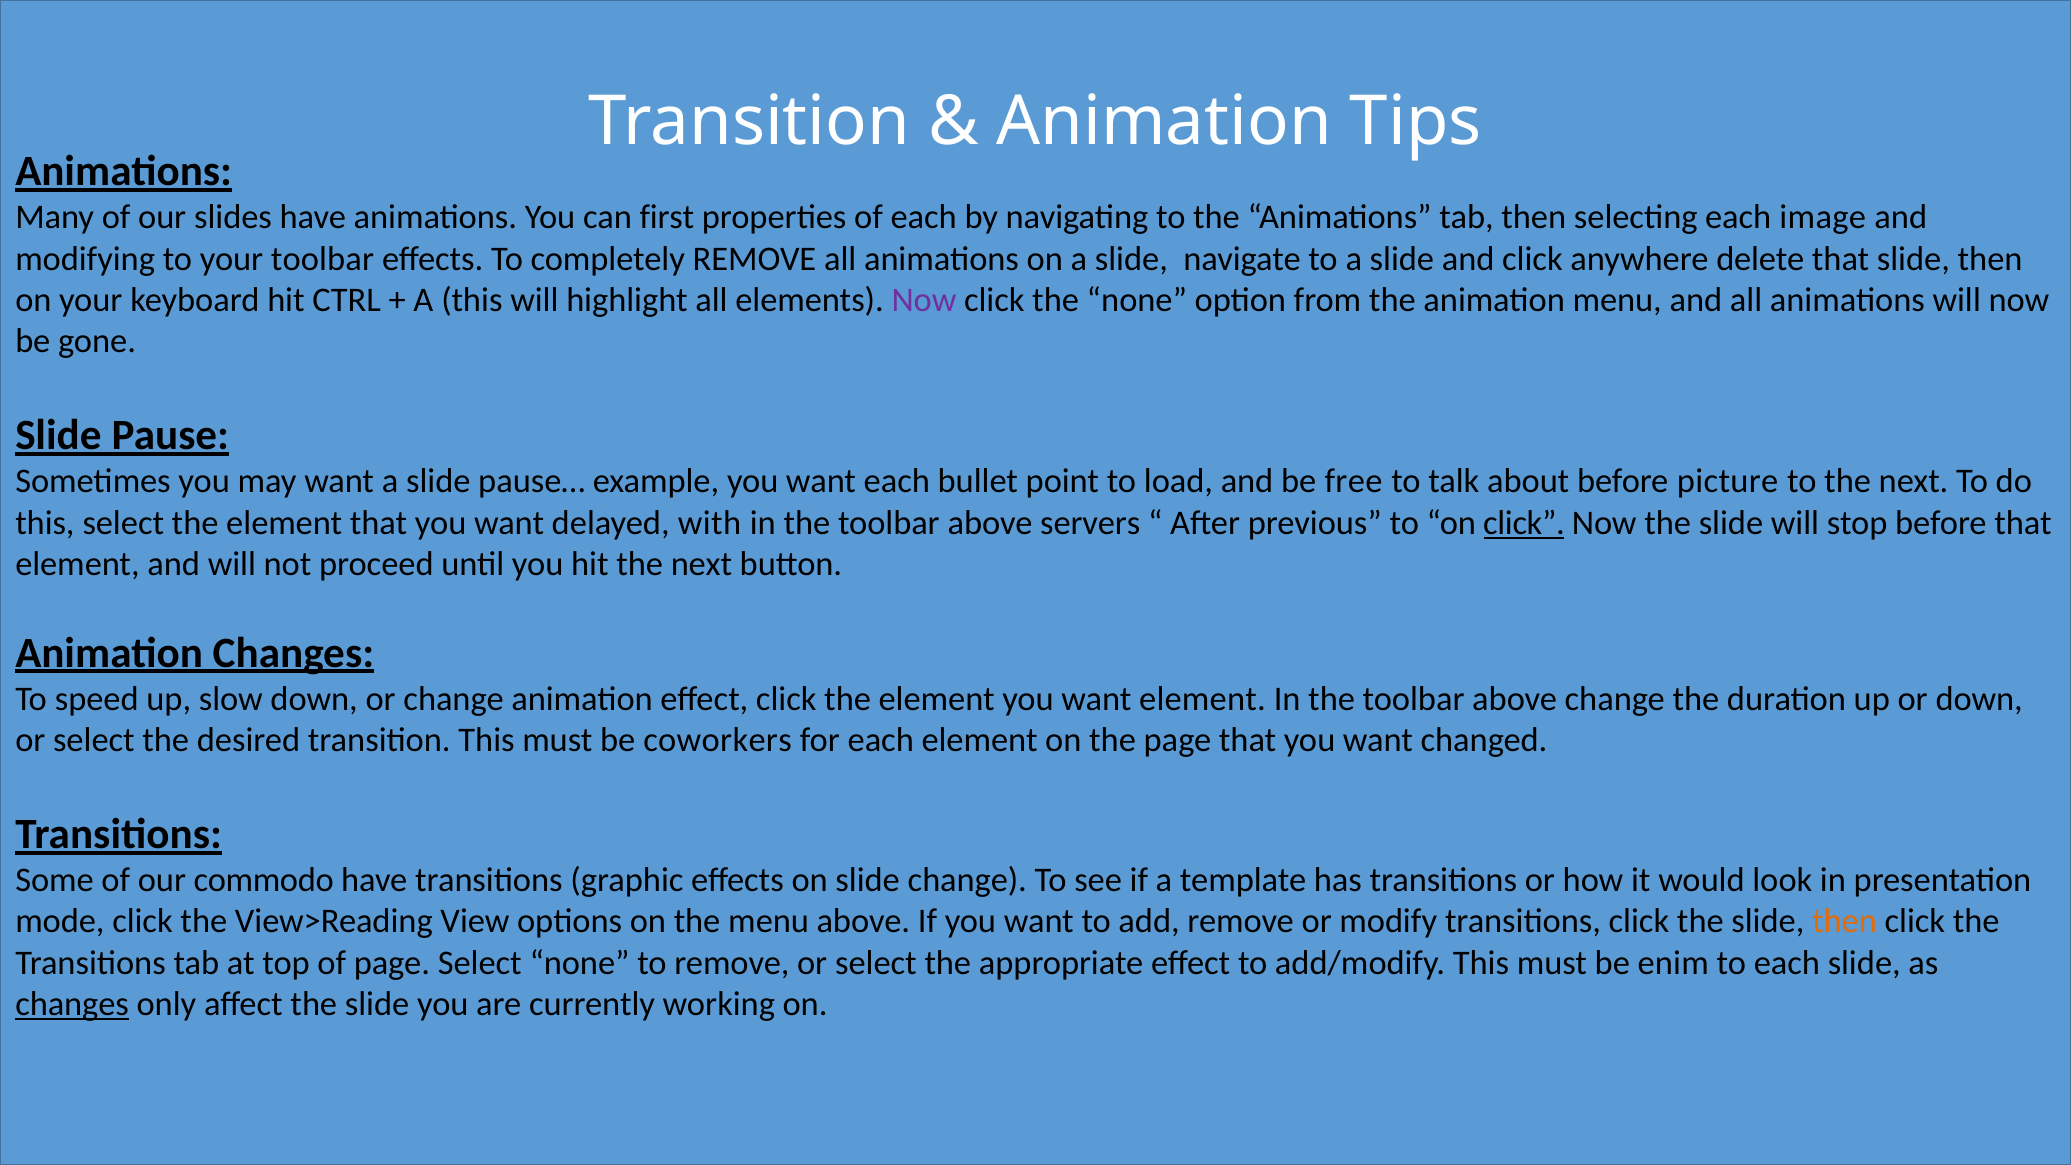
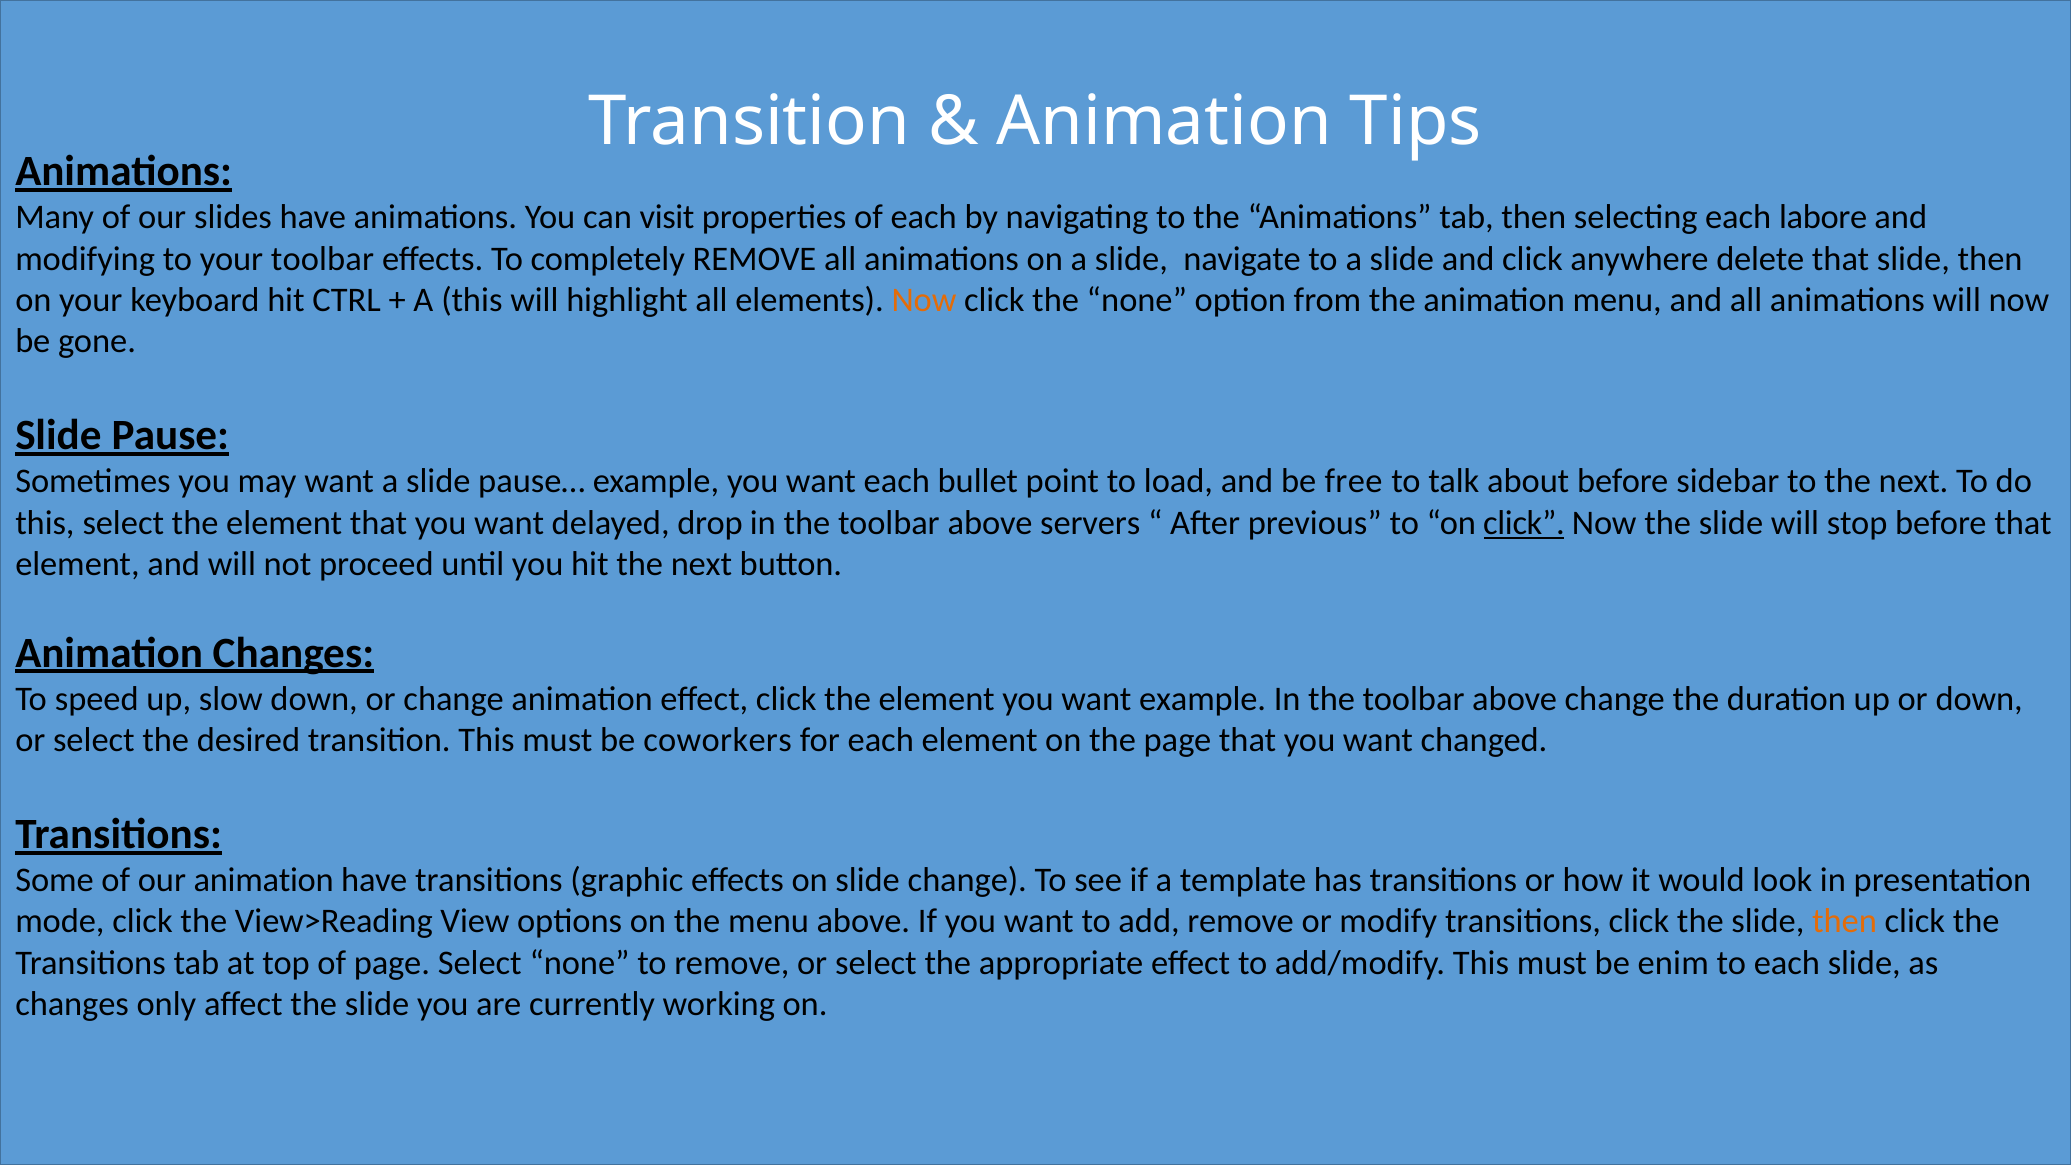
first: first -> visit
image: image -> labore
Now at (924, 300) colour: purple -> orange
picture: picture -> sidebar
with: with -> drop
want element: element -> example
our commodo: commodo -> animation
changes at (72, 1004) underline: present -> none
